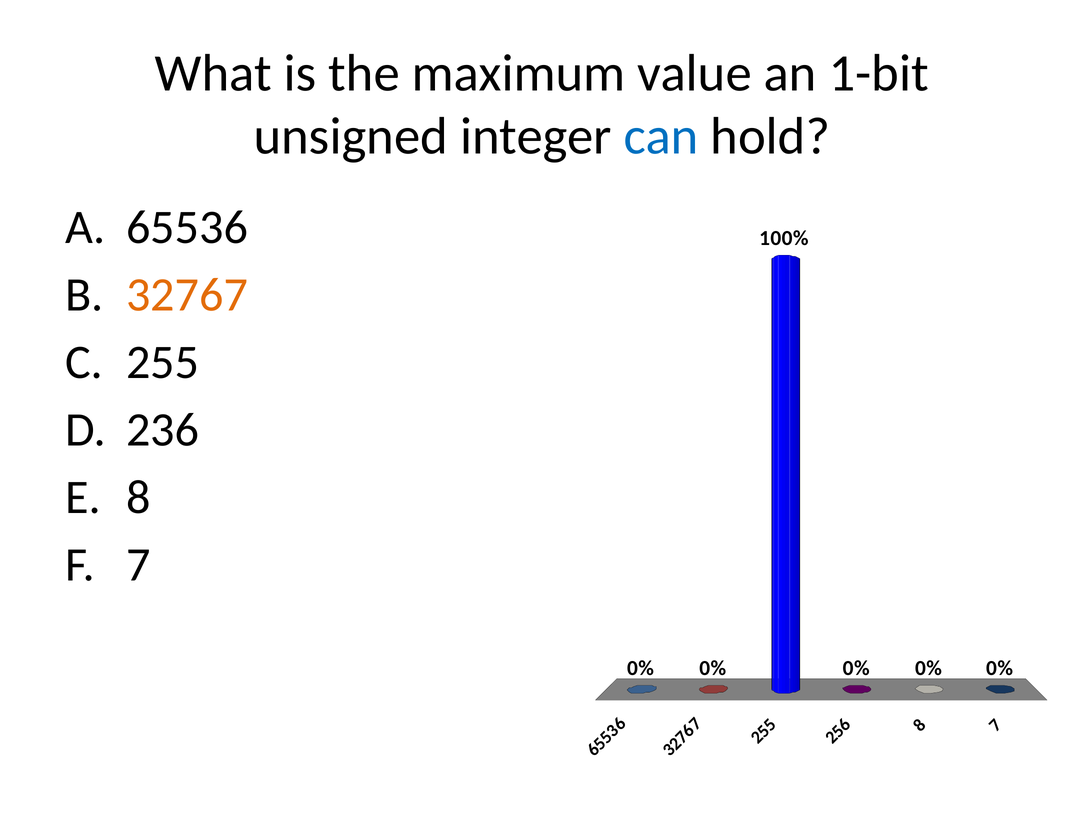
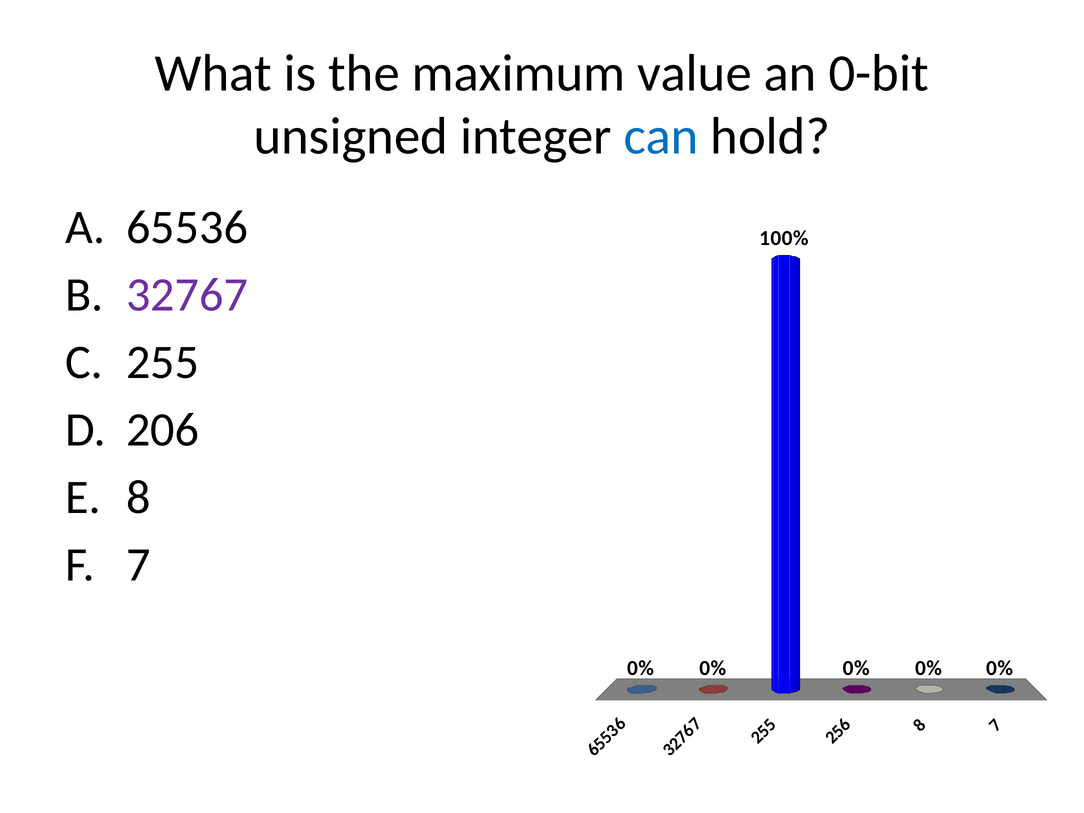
1-bit: 1-bit -> 0-bit
32767 colour: orange -> purple
236: 236 -> 206
